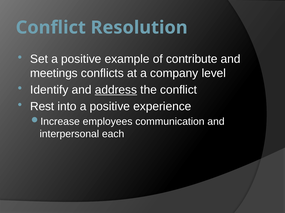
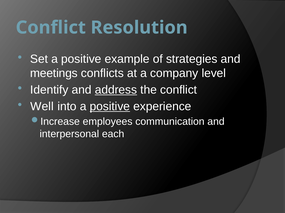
contribute: contribute -> strategies
Rest: Rest -> Well
positive at (110, 107) underline: none -> present
